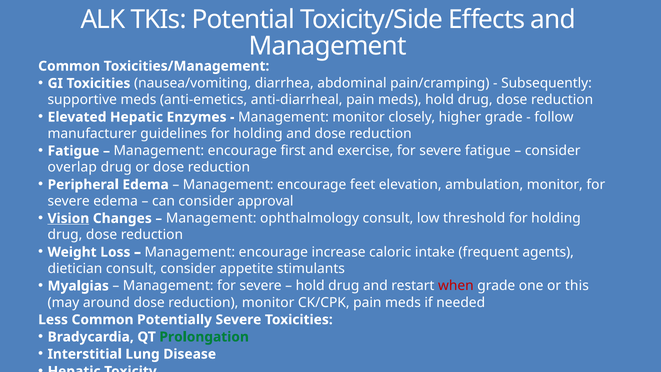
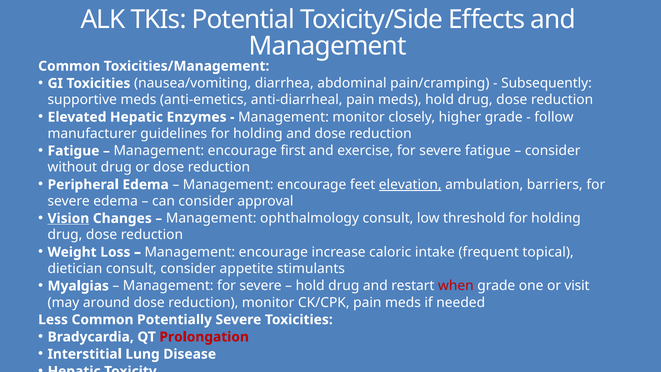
overlap: overlap -> without
elevation underline: none -> present
ambulation monitor: monitor -> barriers
agents: agents -> topical
this: this -> visit
Prolongation colour: green -> red
